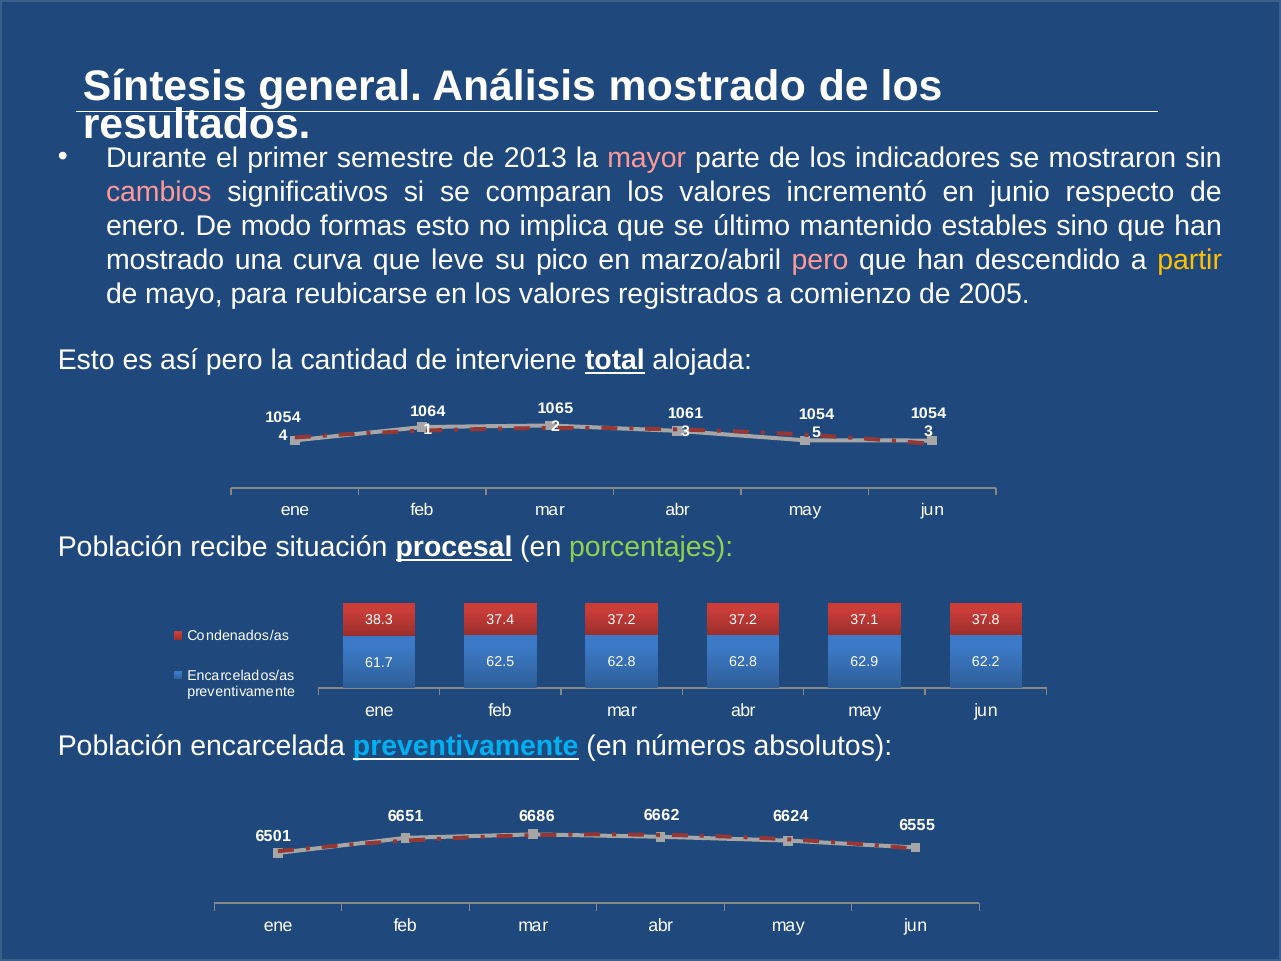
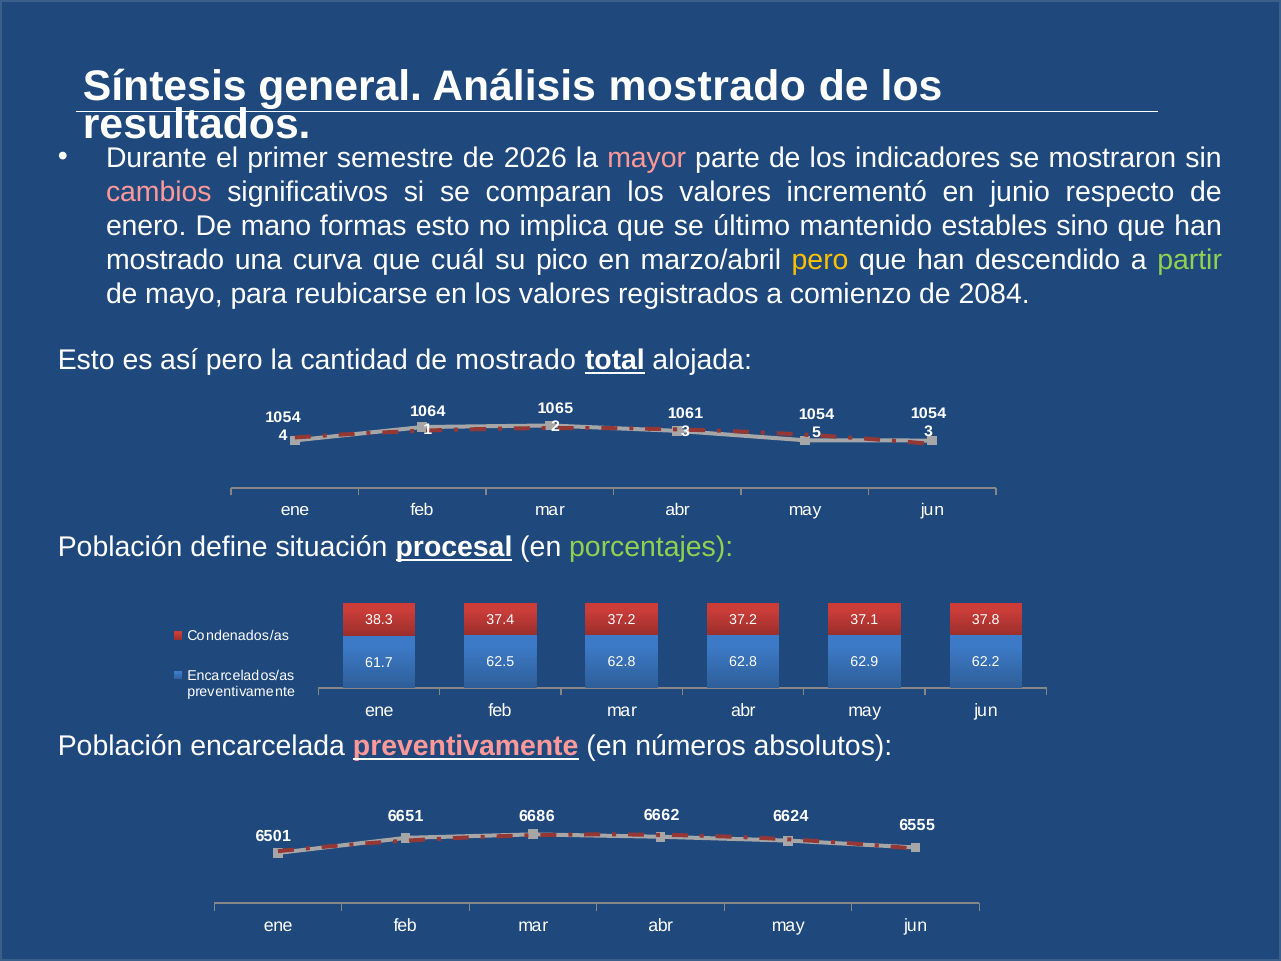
2013: 2013 -> 2026
modo: modo -> mano
leve: leve -> cuál
pero at (820, 260) colour: pink -> yellow
partir colour: yellow -> light green
2005: 2005 -> 2084
de interviene: interviene -> mostrado
recibe: recibe -> define
preventivamente at (466, 746) colour: light blue -> pink
